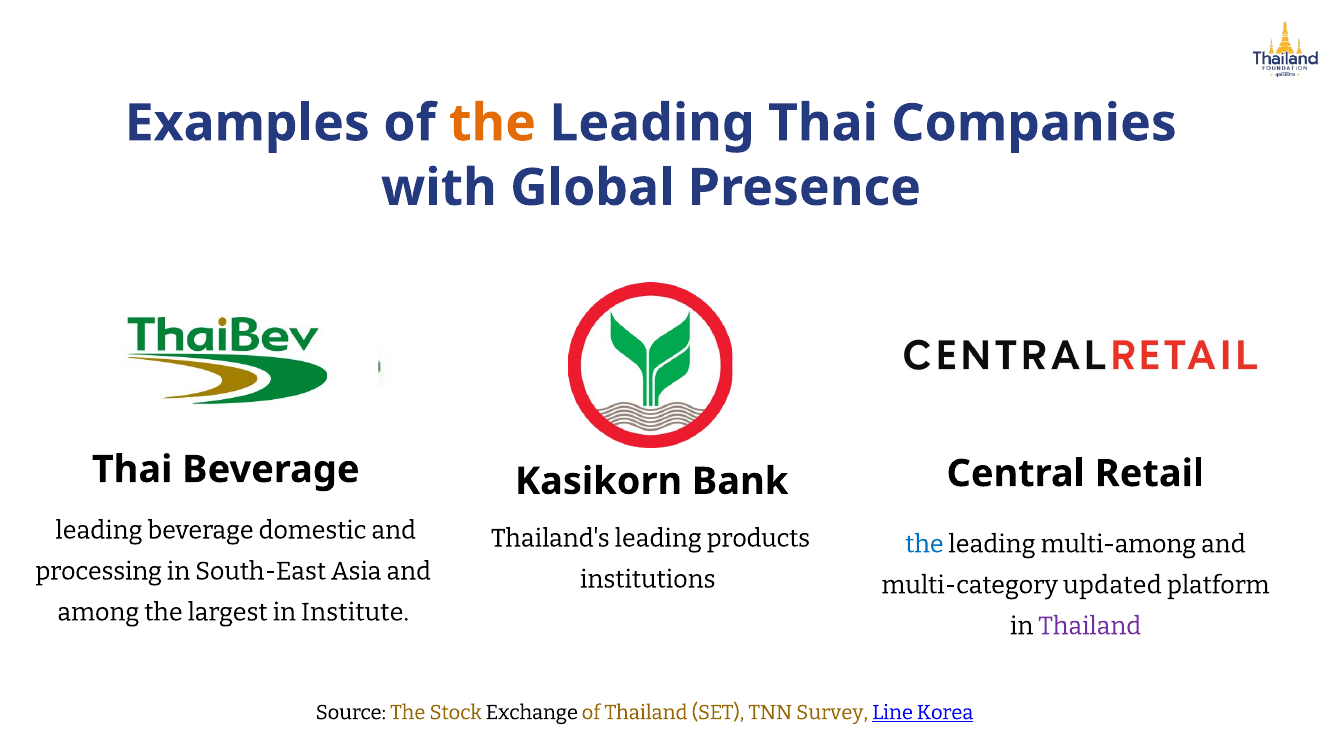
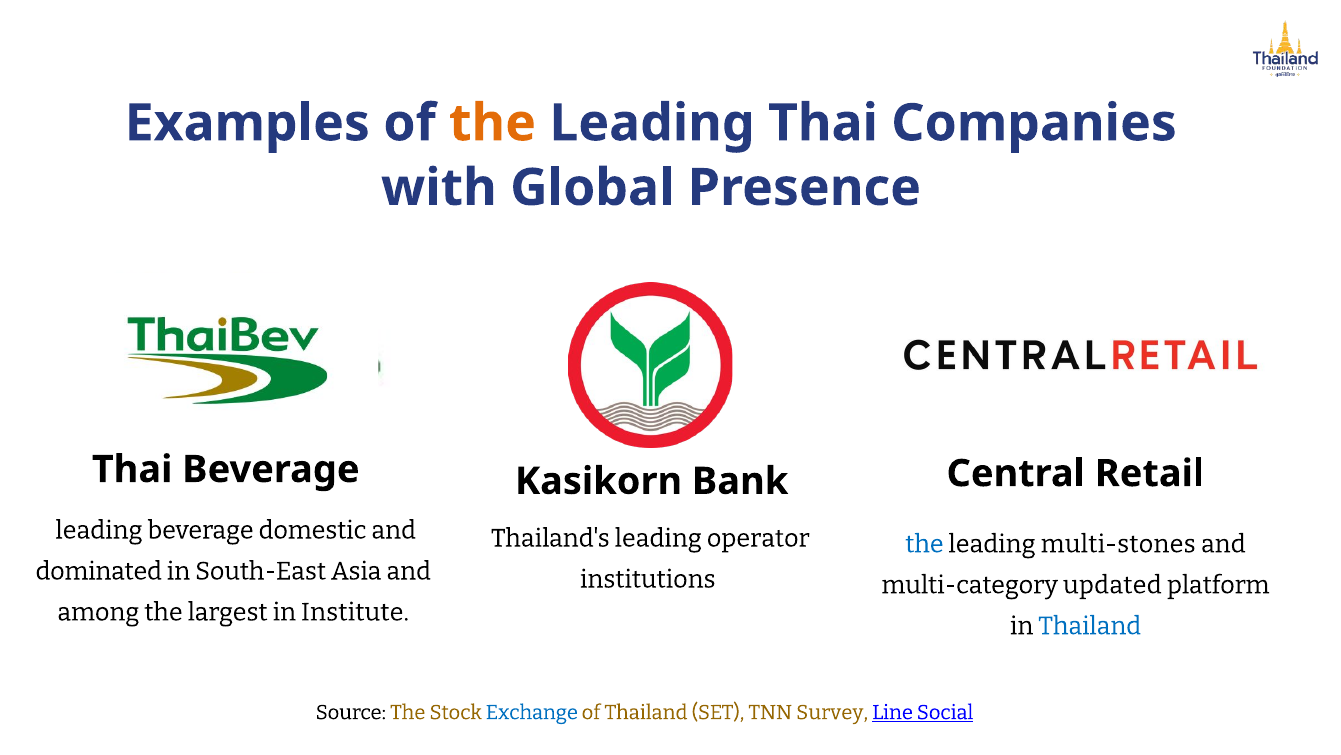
products: products -> operator
multi-among: multi-among -> multi-stones
processing: processing -> dominated
Thailand at (1090, 625) colour: purple -> blue
Exchange colour: black -> blue
Korea: Korea -> Social
